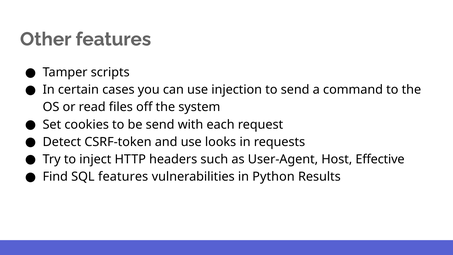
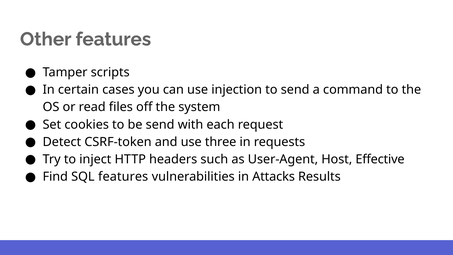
looks: looks -> three
Python: Python -> Attacks
